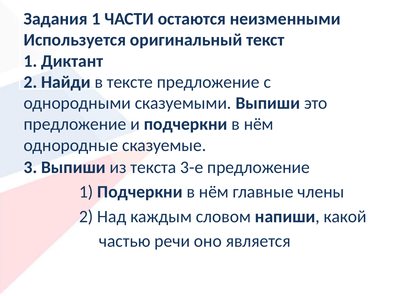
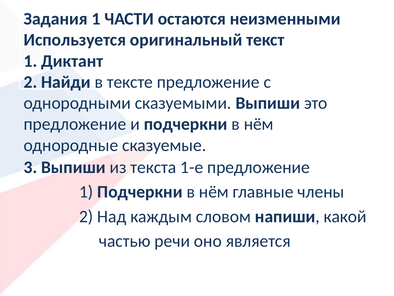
3-е: 3-е -> 1-е
